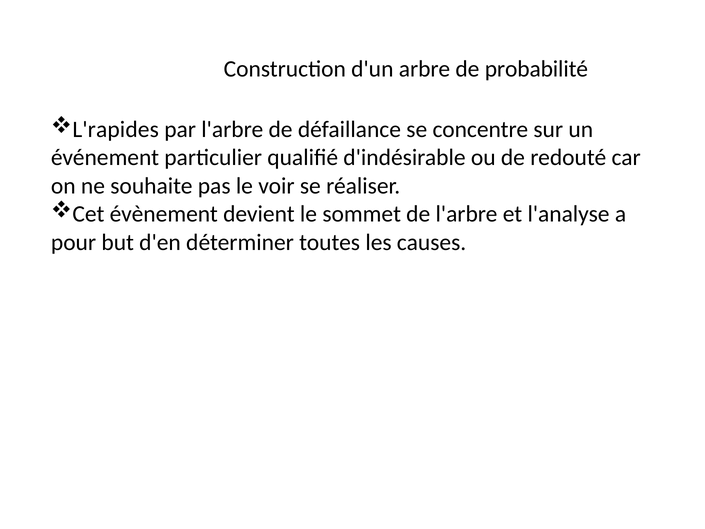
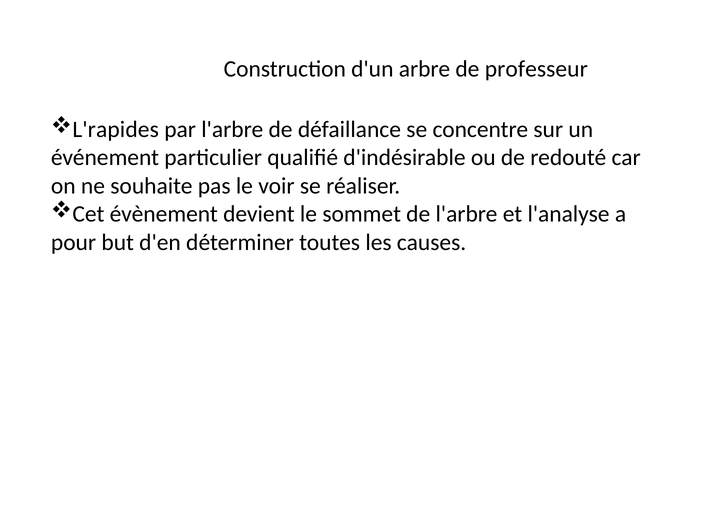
probabilité: probabilité -> professeur
